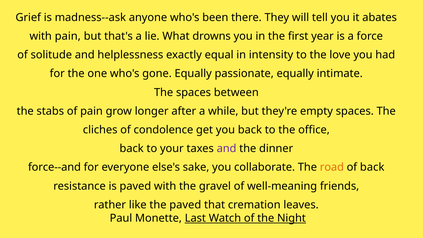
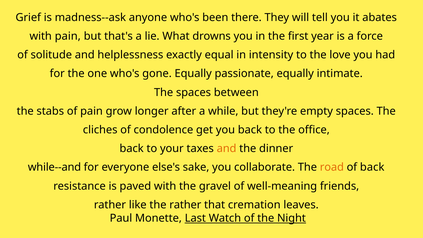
and at (227, 149) colour: purple -> orange
force--and: force--and -> while--and
the paved: paved -> rather
